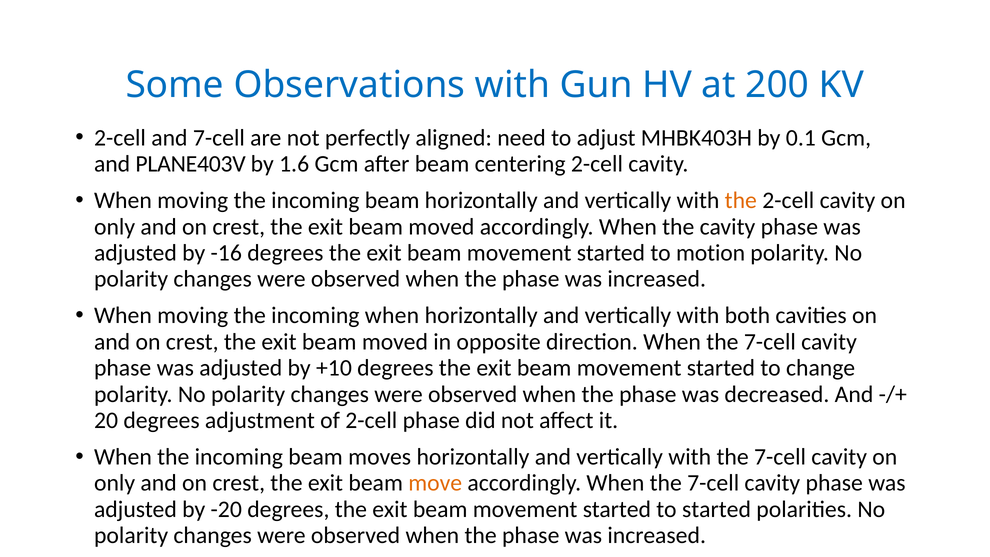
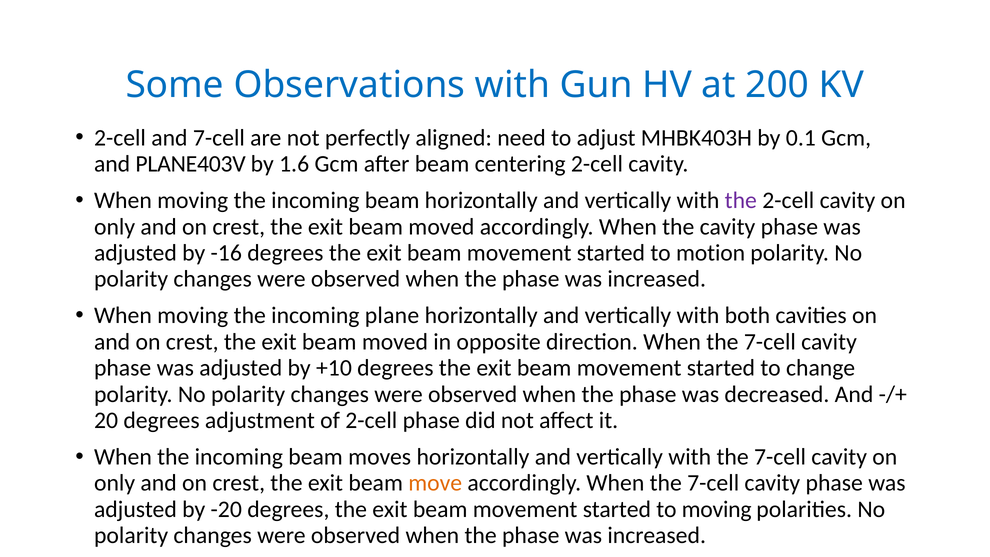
the at (741, 200) colour: orange -> purple
incoming when: when -> plane
to started: started -> moving
